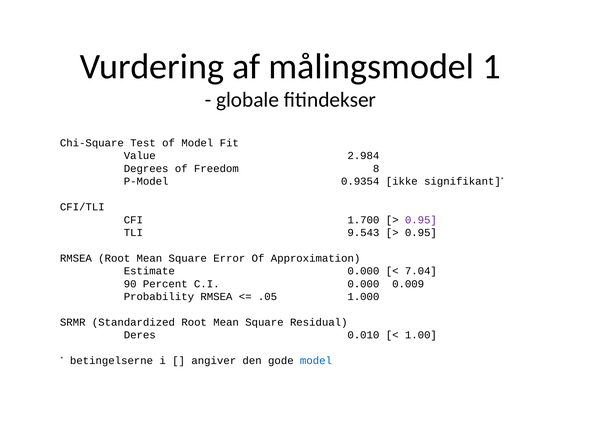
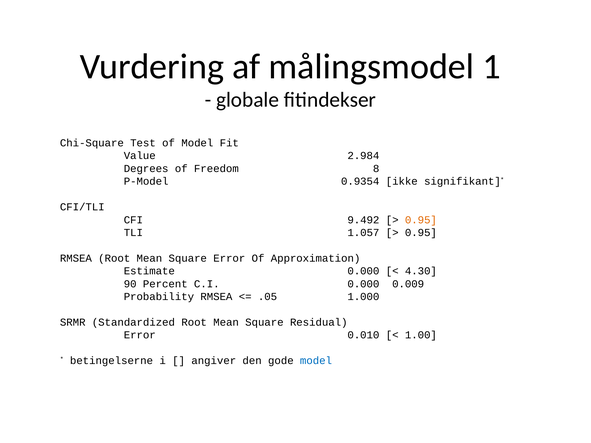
1.700: 1.700 -> 9.492
0.95 at (421, 220) colour: purple -> orange
9.543: 9.543 -> 1.057
7.04: 7.04 -> 4.30
Deres at (140, 335): Deres -> Error
